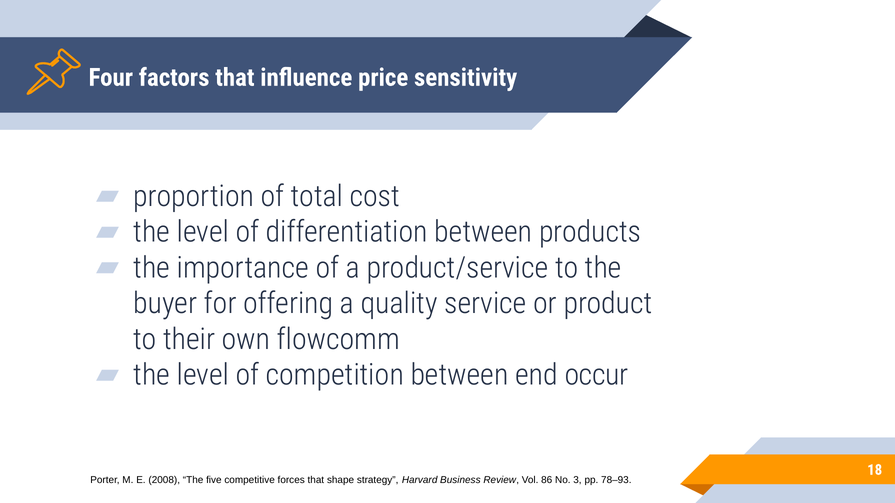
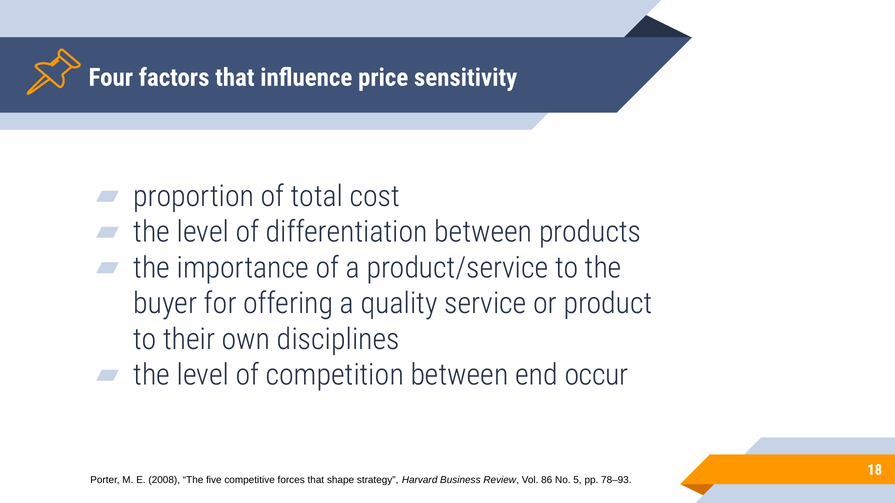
flowcomm: flowcomm -> disciplines
3: 3 -> 5
